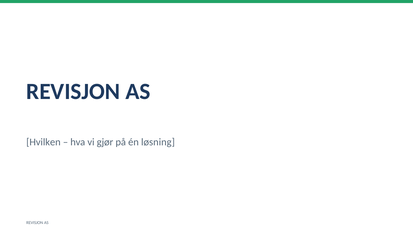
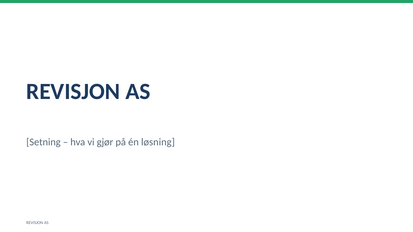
Hvilken: Hvilken -> Setning
